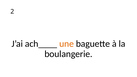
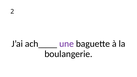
une colour: orange -> purple
